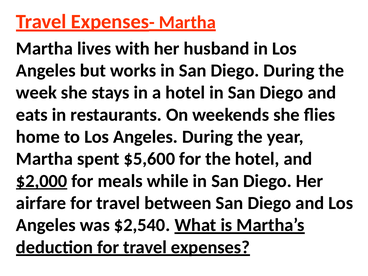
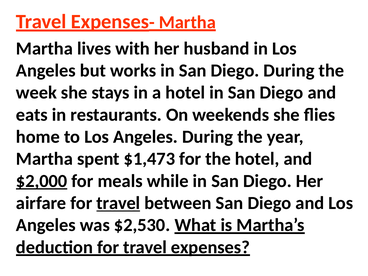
$5,600: $5,600 -> $1,473
travel at (118, 203) underline: none -> present
$2,540: $2,540 -> $2,530
